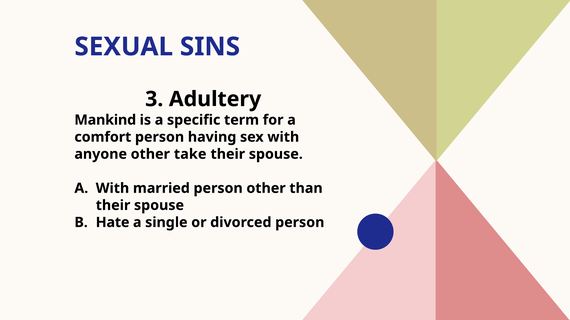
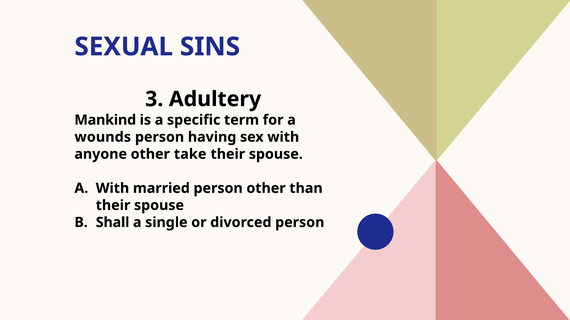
comfort: comfort -> wounds
Hate: Hate -> Shall
